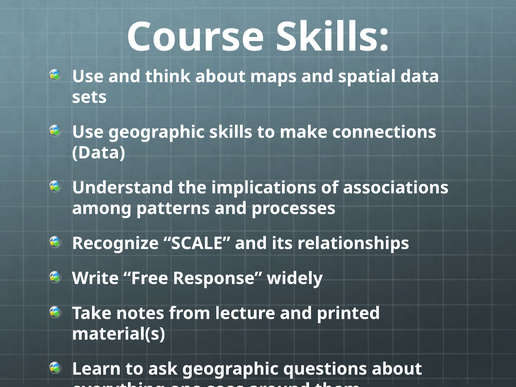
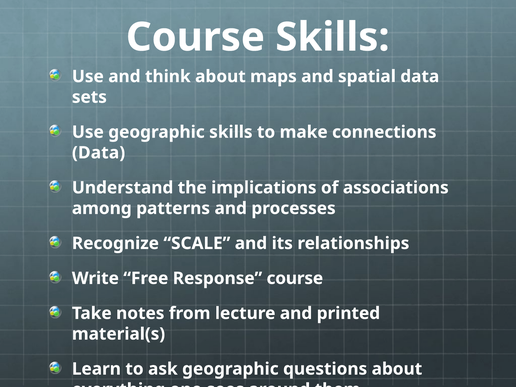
Response widely: widely -> course
